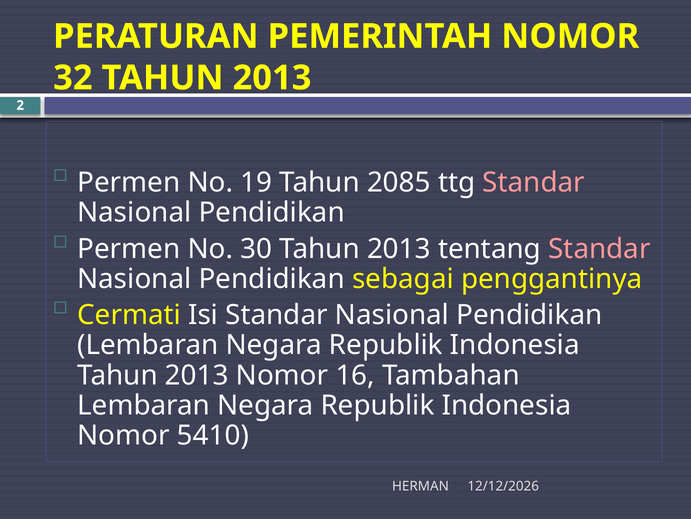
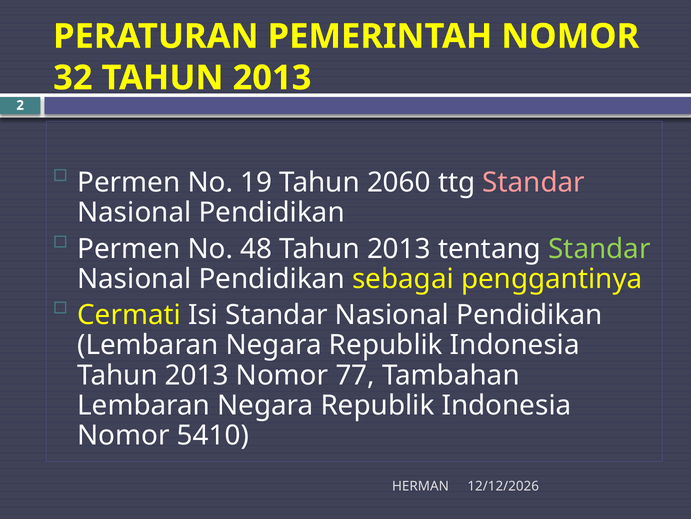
2085: 2085 -> 2060
30: 30 -> 48
Standar at (599, 249) colour: pink -> light green
16: 16 -> 77
